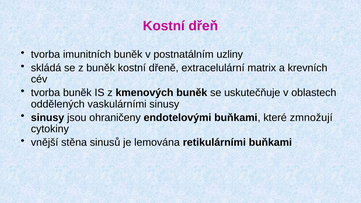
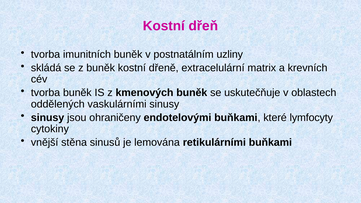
zmnožují: zmnožují -> lymfocyty
